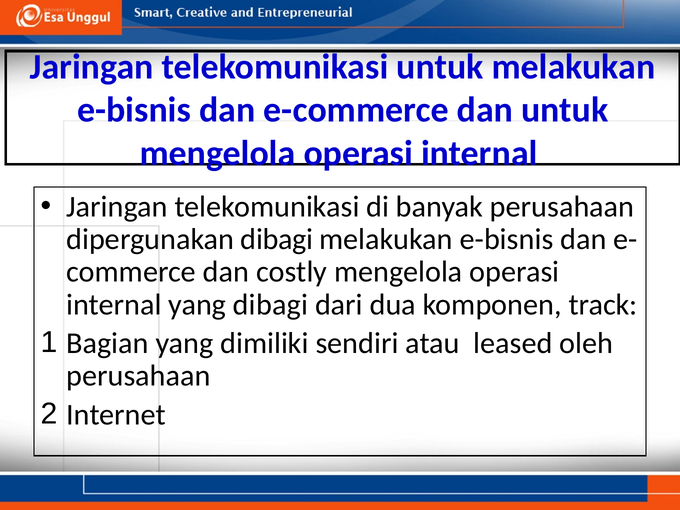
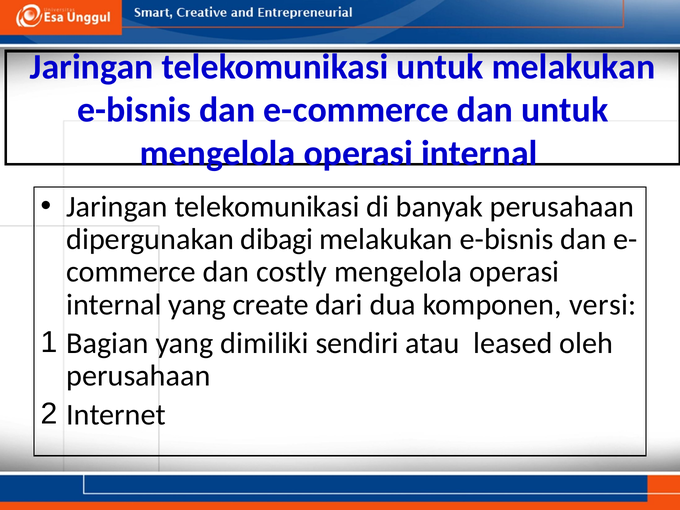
yang dibagi: dibagi -> create
track: track -> versi
